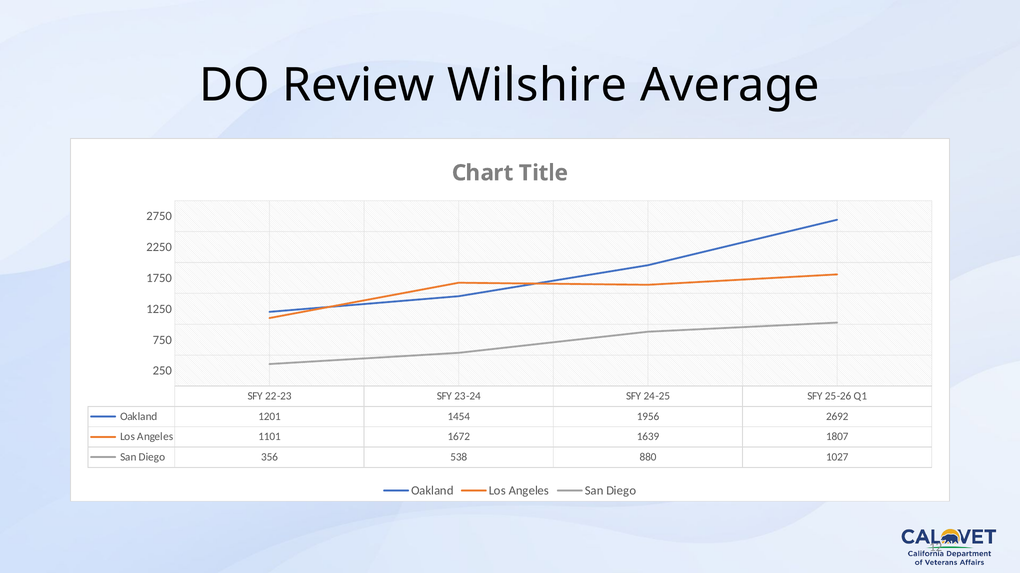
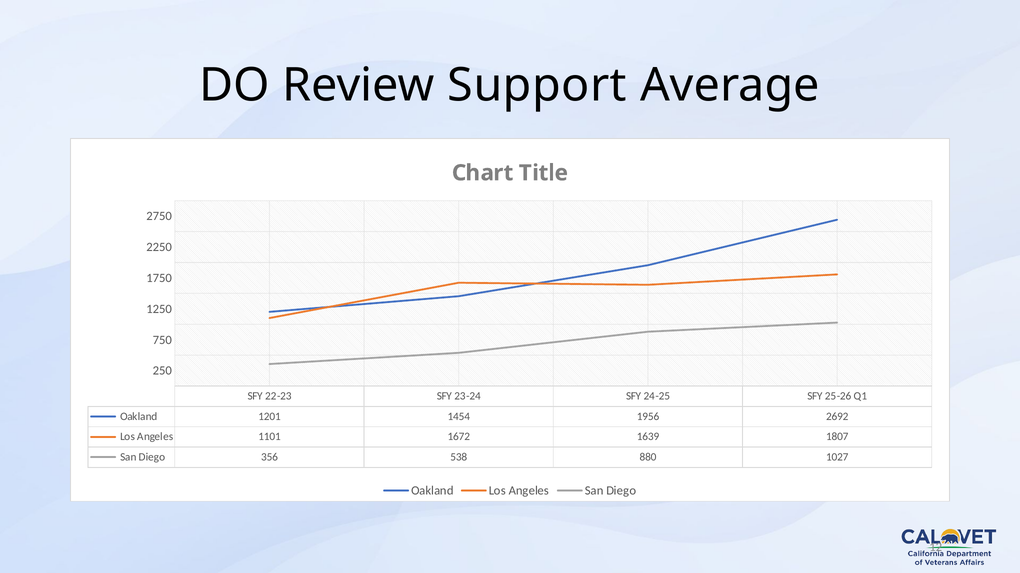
Wilshire: Wilshire -> Support
